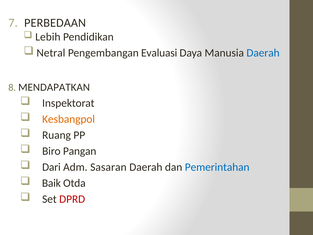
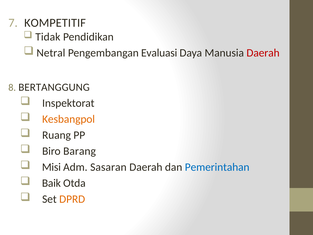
PERBEDAAN: PERBEDAAN -> KOMPETITIF
Lebih: Lebih -> Tidak
Daerah at (263, 53) colour: blue -> red
MENDAPATKAN: MENDAPATKAN -> BERTANGGUNG
Pangan: Pangan -> Barang
Dari: Dari -> Misi
DPRD colour: red -> orange
